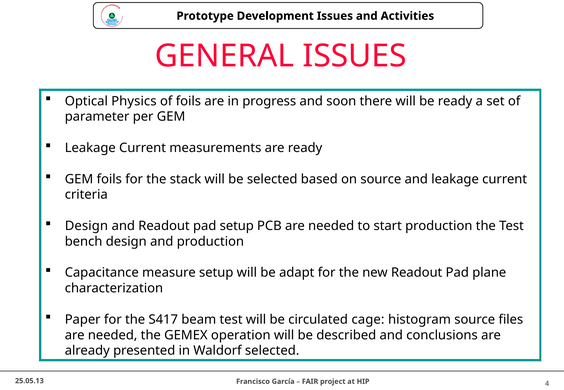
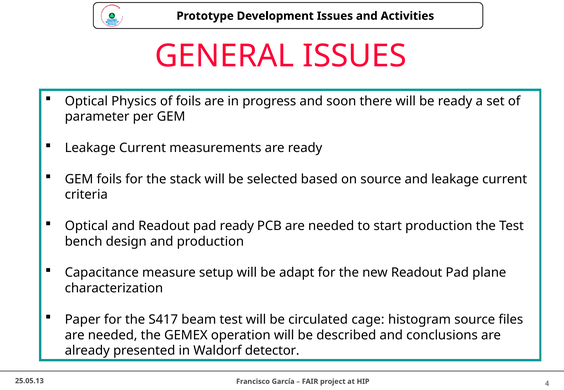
Design at (86, 226): Design -> Optical
pad setup: setup -> ready
Waldorf selected: selected -> detector
